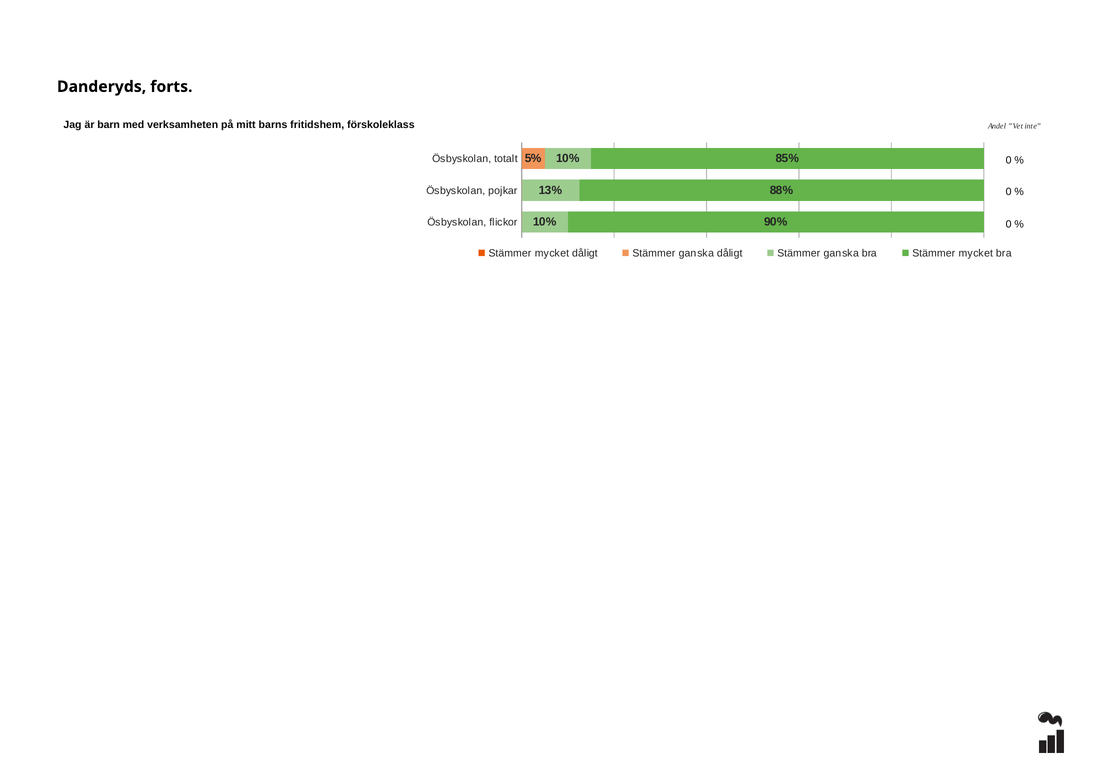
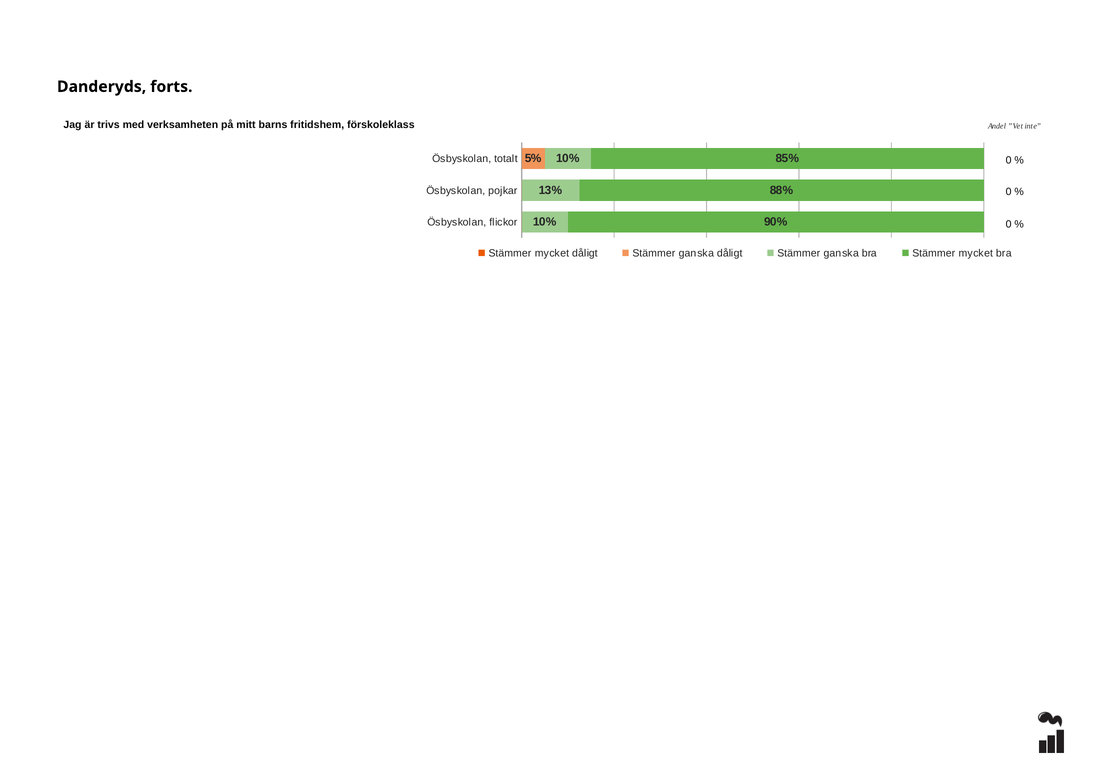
barn: barn -> trivs
